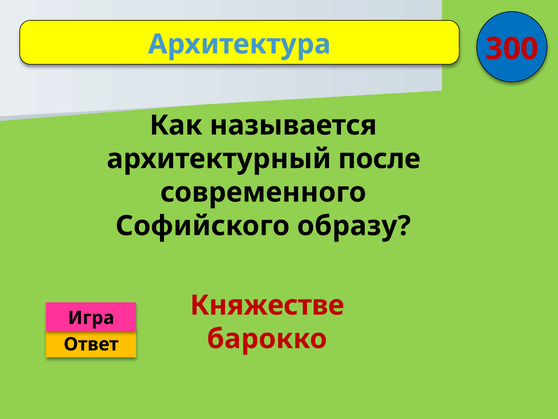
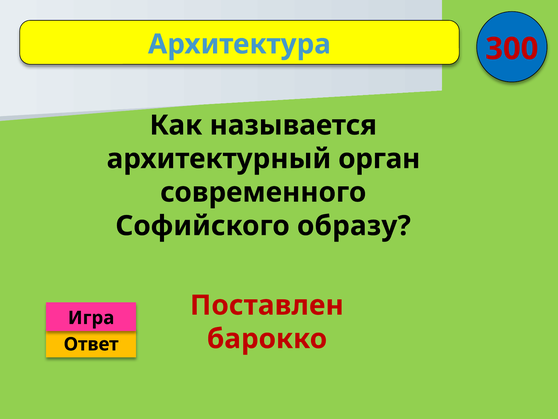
после: после -> орган
Княжестве: Княжестве -> Поставлен
